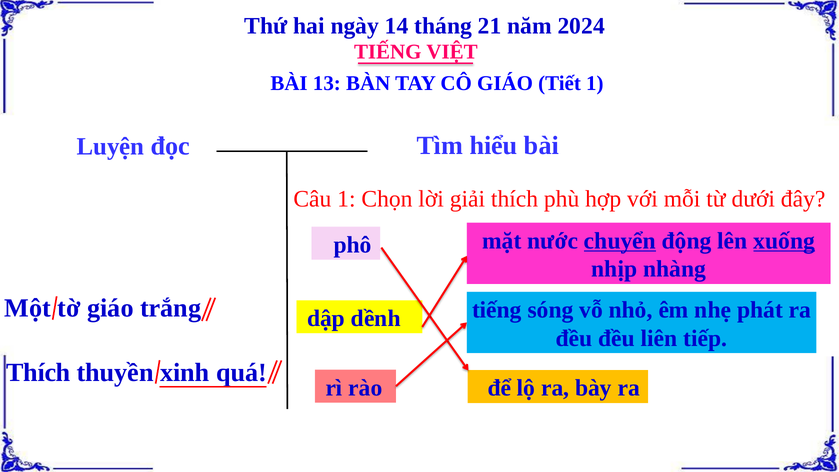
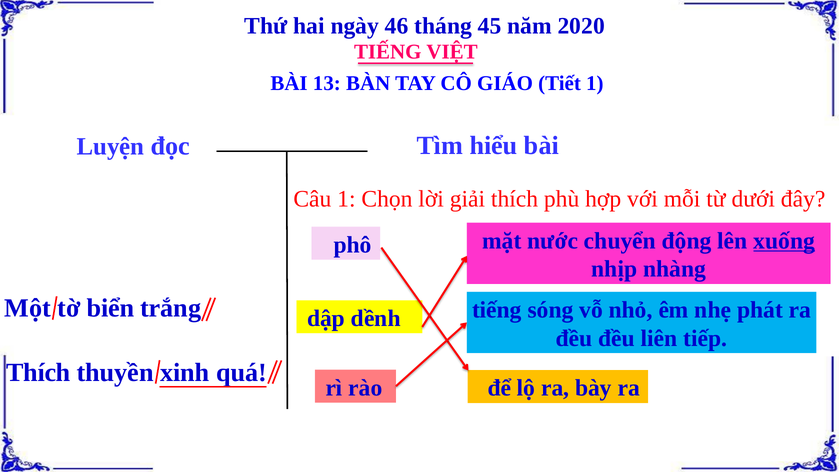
14: 14 -> 46
21: 21 -> 45
2024: 2024 -> 2020
chuyển underline: present -> none
tờ giáo: giáo -> biển
